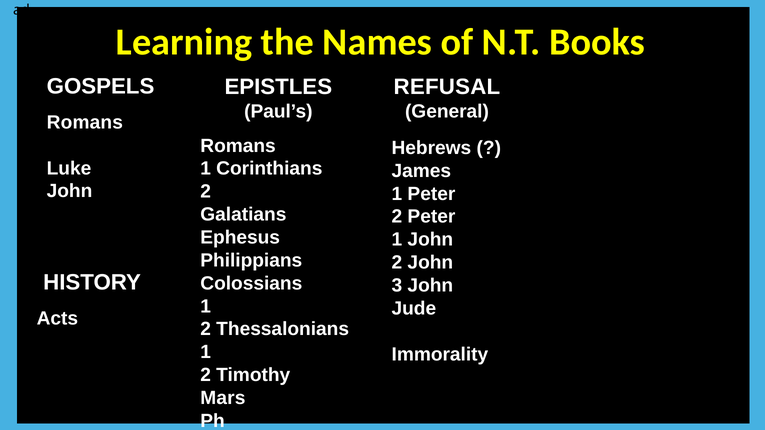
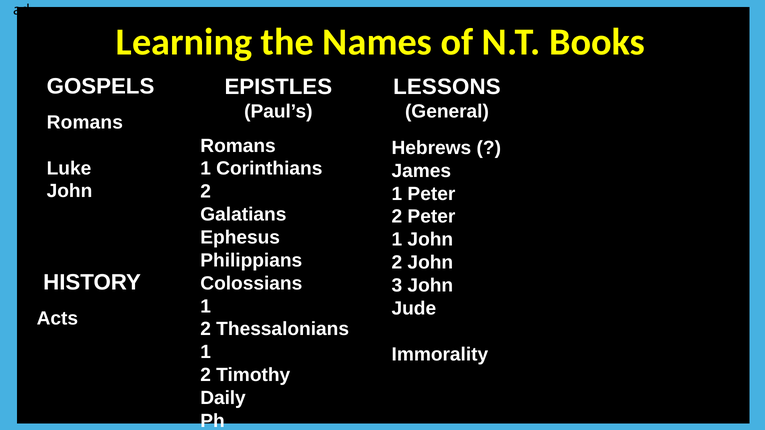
REFUSAL: REFUSAL -> LESSONS
Mars: Mars -> Daily
